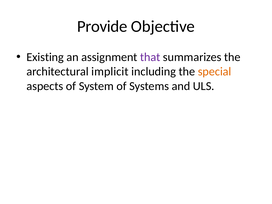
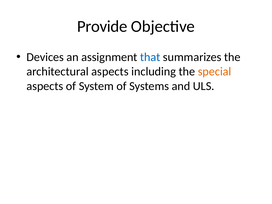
Existing: Existing -> Devices
that colour: purple -> blue
architectural implicit: implicit -> aspects
